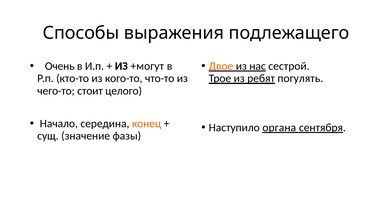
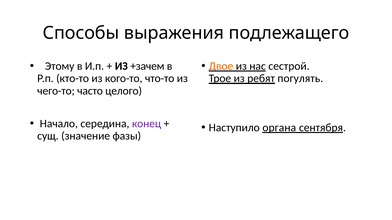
Очень: Очень -> Этому
+могут: +могут -> +зачем
стоит: стоит -> часто
конец colour: orange -> purple
